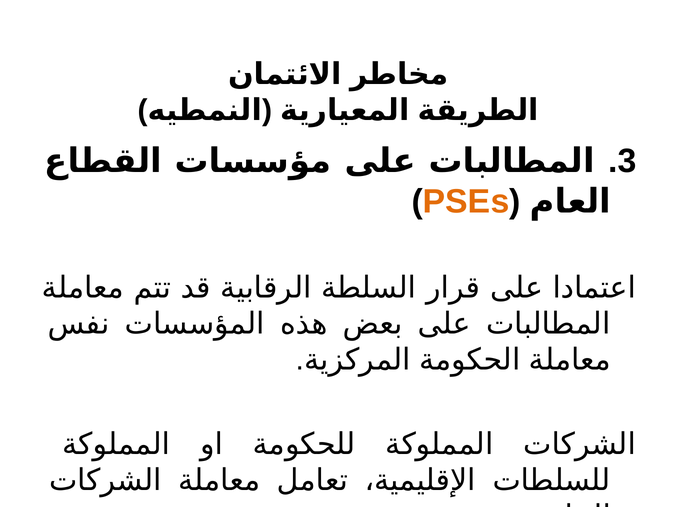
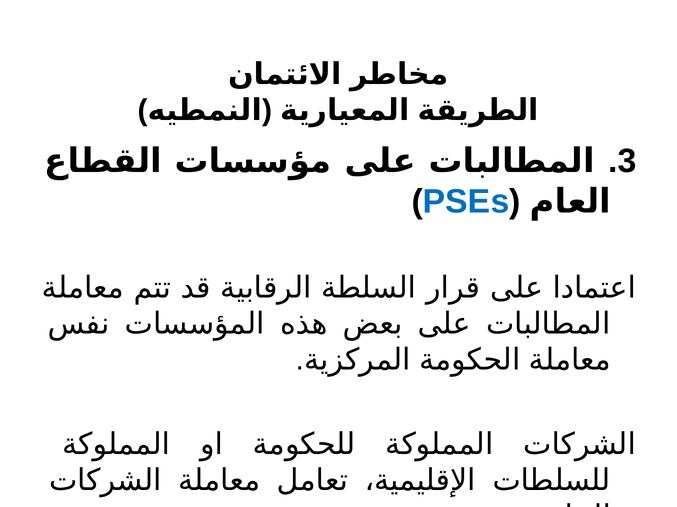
PSEs colour: orange -> blue
